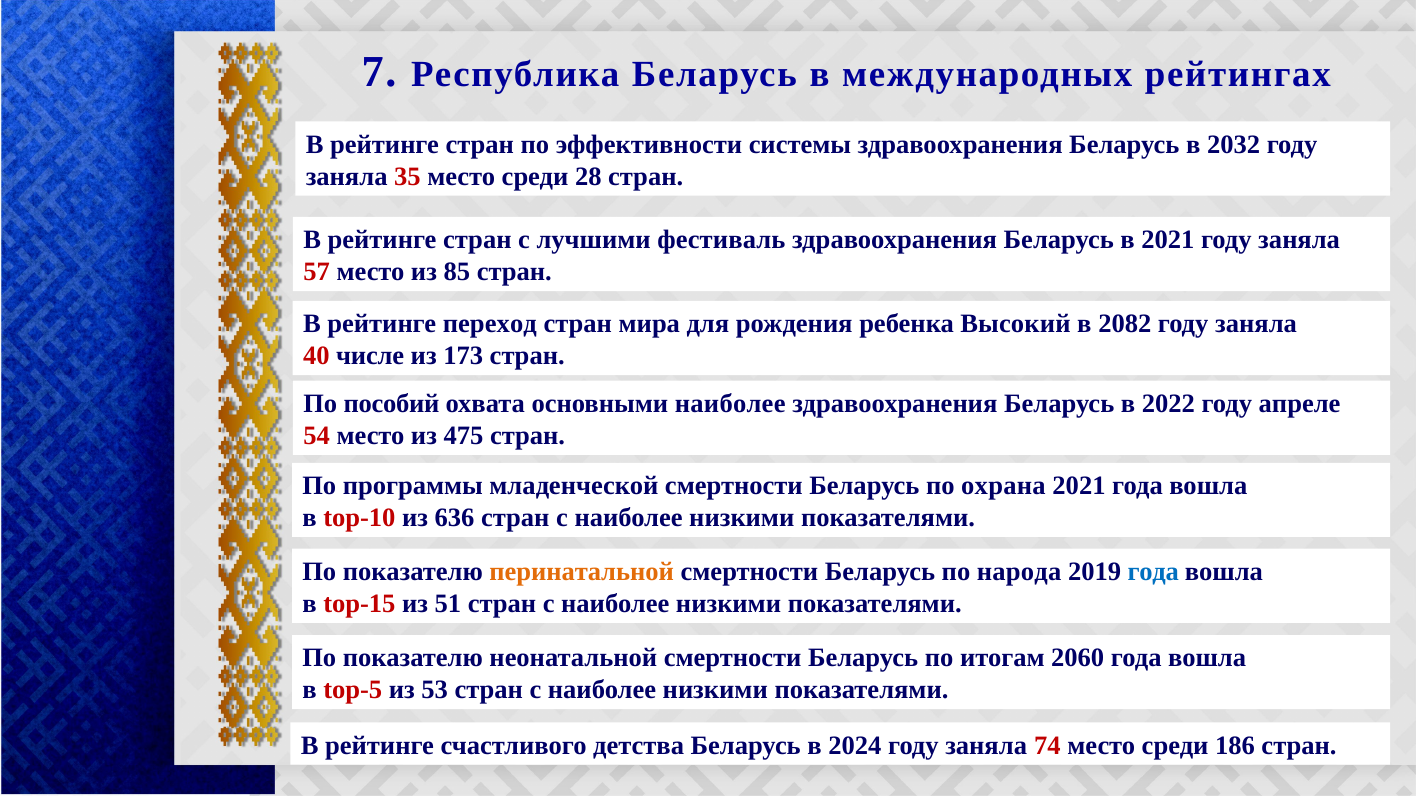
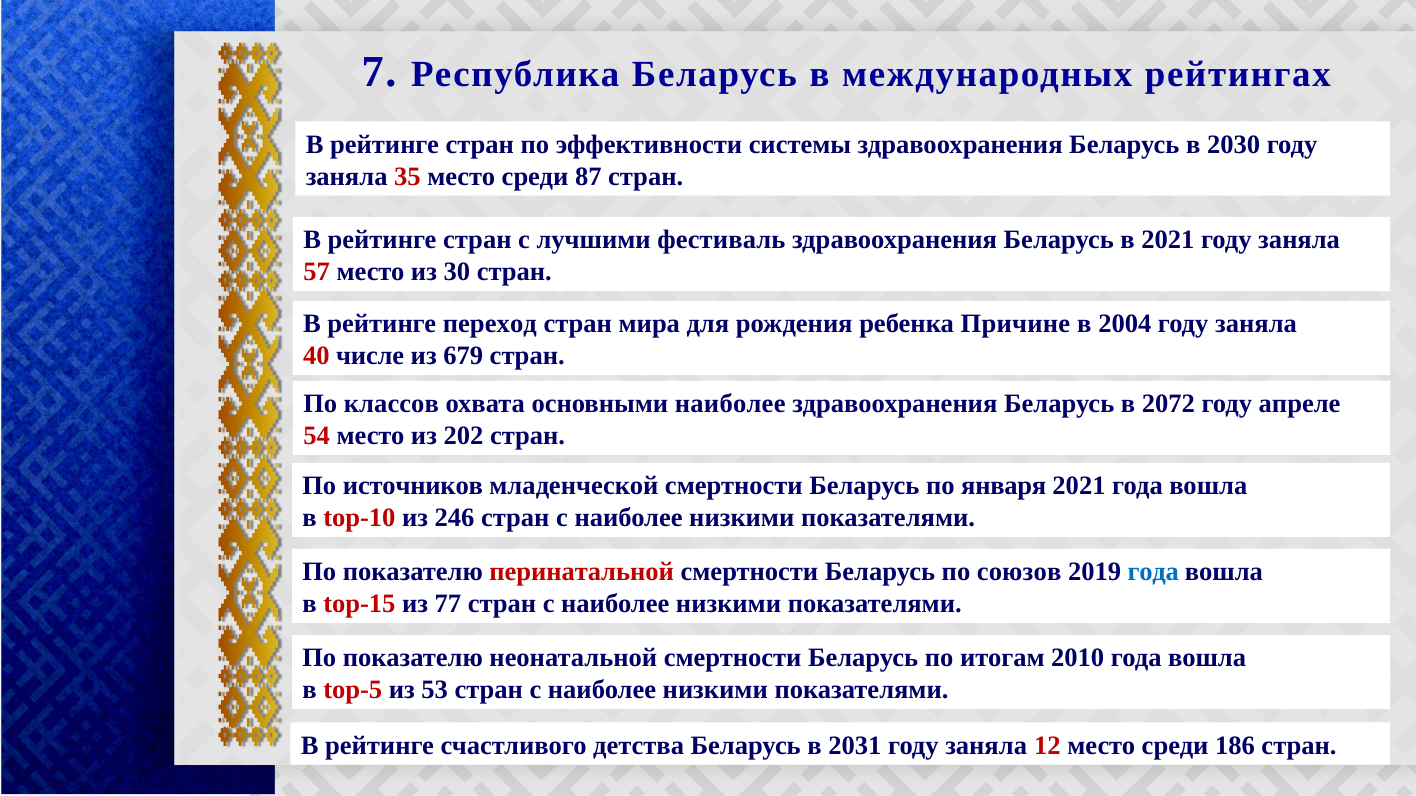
2032: 2032 -> 2030
28: 28 -> 87
85: 85 -> 30
Высокий: Высокий -> Причине
2082: 2082 -> 2004
173: 173 -> 679
пособий: пособий -> классов
2022: 2022 -> 2072
475: 475 -> 202
программы: программы -> источников
охрана: охрана -> января
636: 636 -> 246
перинатальной colour: orange -> red
народа: народа -> союзов
51: 51 -> 77
2060: 2060 -> 2010
2024: 2024 -> 2031
74: 74 -> 12
